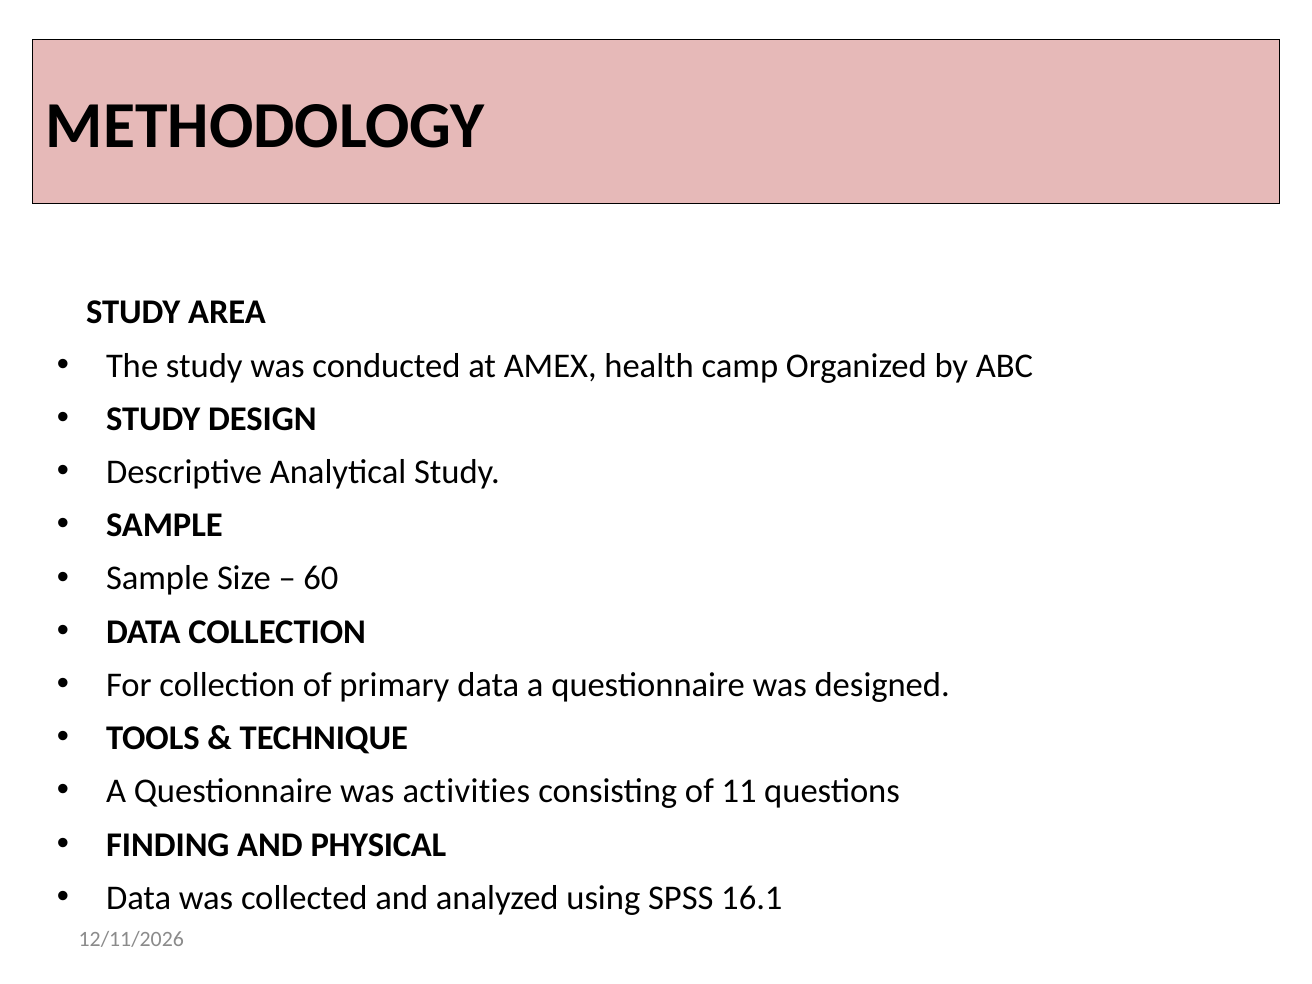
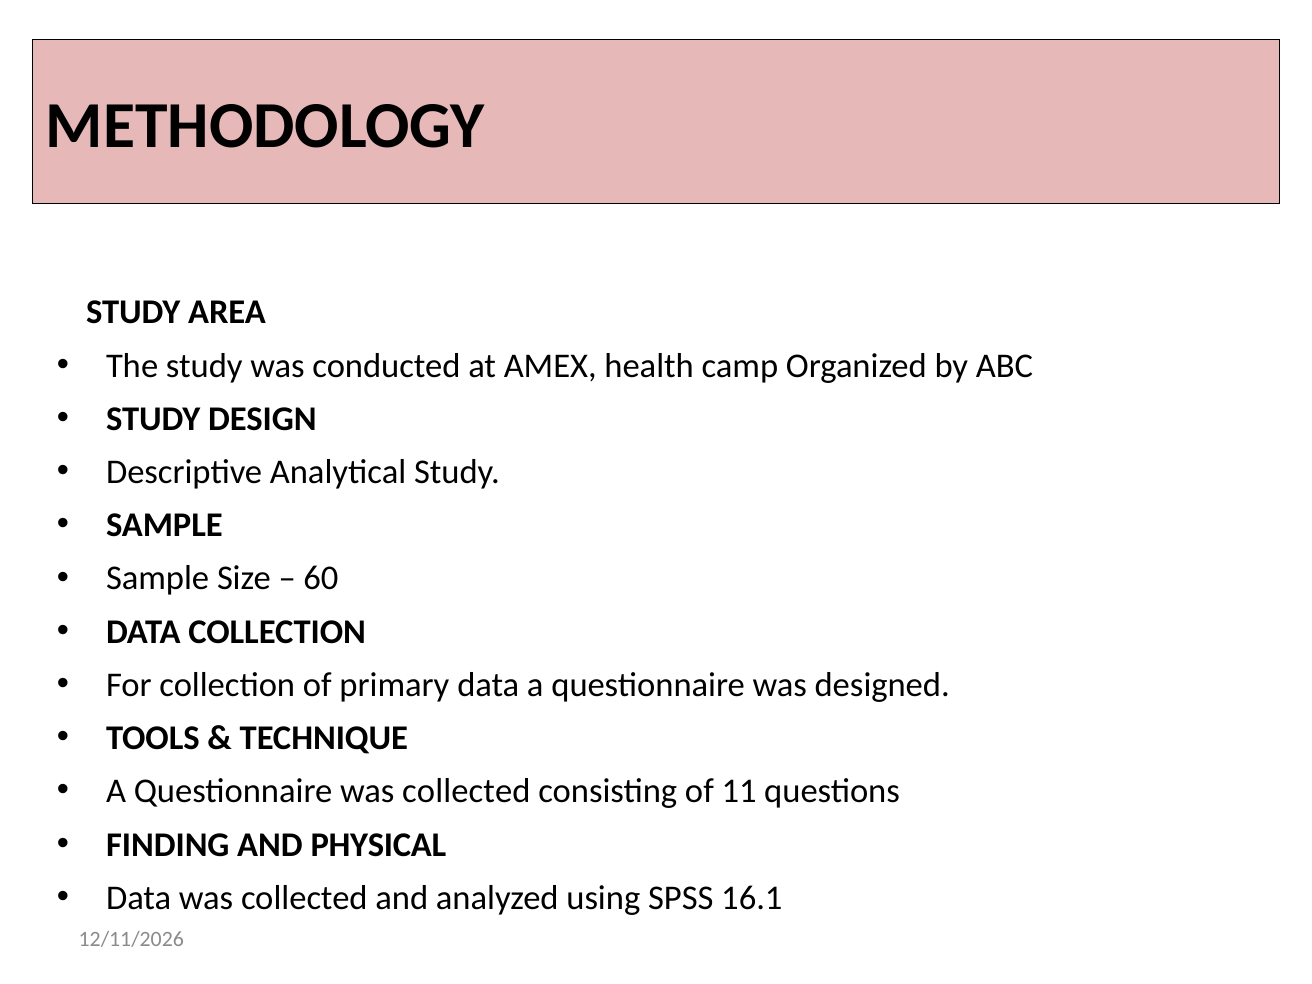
Questionnaire was activities: activities -> collected
